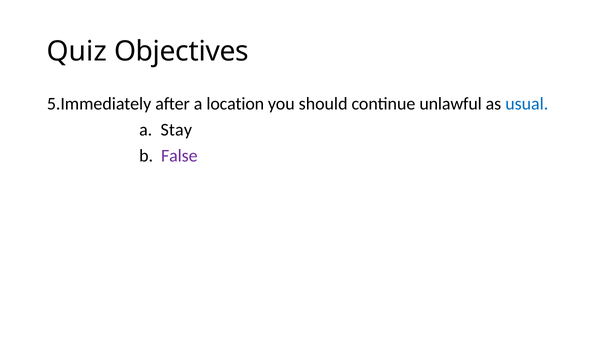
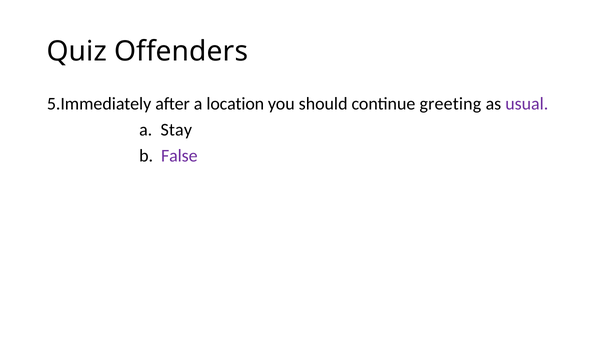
Objectives: Objectives -> Offenders
unlawful: unlawful -> greeting
usual colour: blue -> purple
